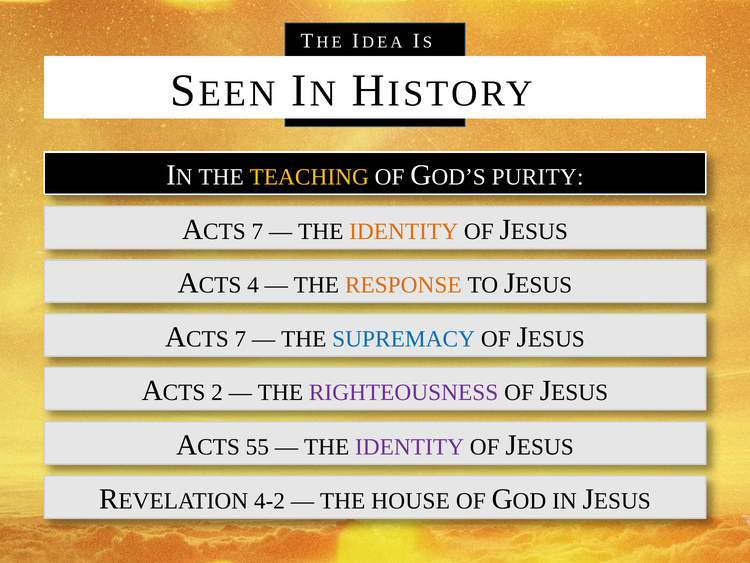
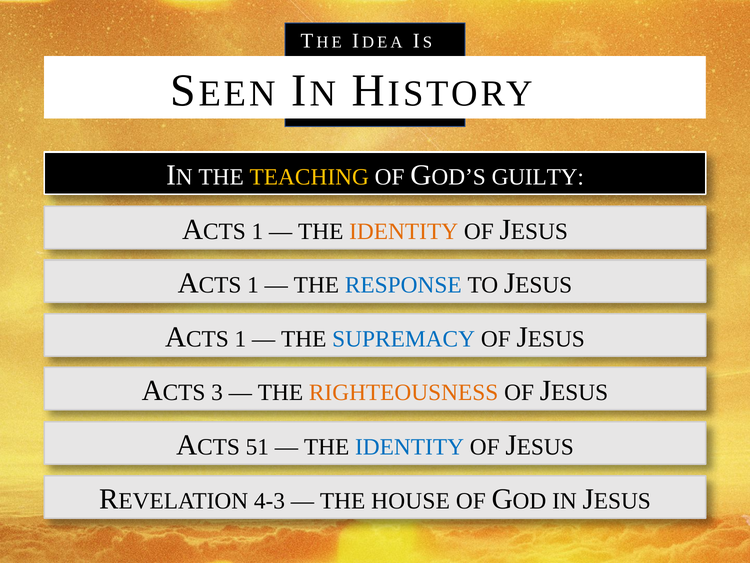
PURITY: PURITY -> GUILTY
7 at (257, 231): 7 -> 1
4 at (253, 285): 4 -> 1
RESPONSE colour: orange -> blue
7 at (240, 339): 7 -> 1
2: 2 -> 3
RIGHTEOUSNESS colour: purple -> orange
55: 55 -> 51
IDENTITY at (410, 446) colour: purple -> blue
4-2: 4-2 -> 4-3
